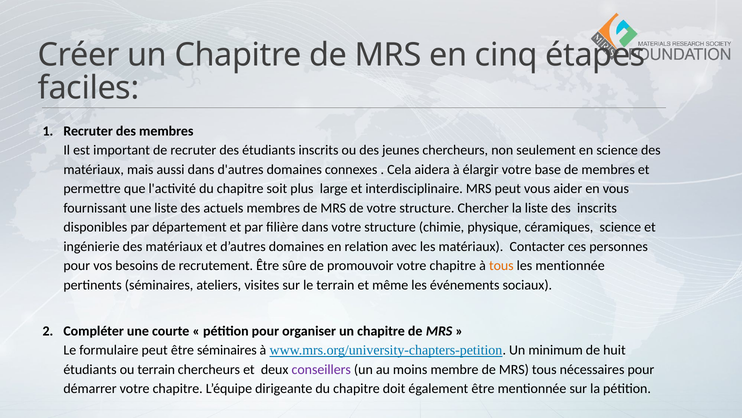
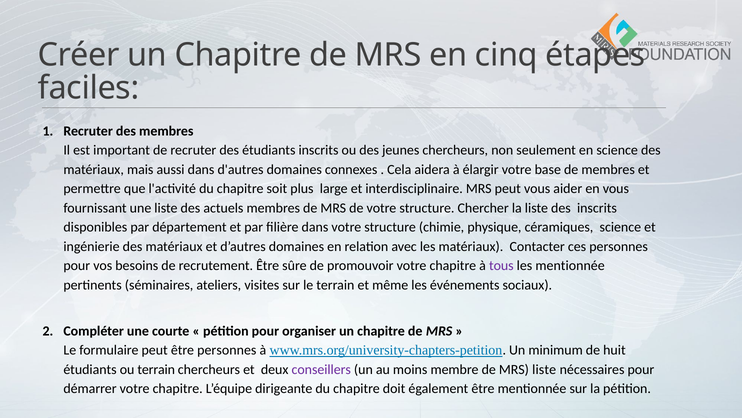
tous at (501, 265) colour: orange -> purple
être séminaires: séminaires -> personnes
MRS tous: tous -> liste
